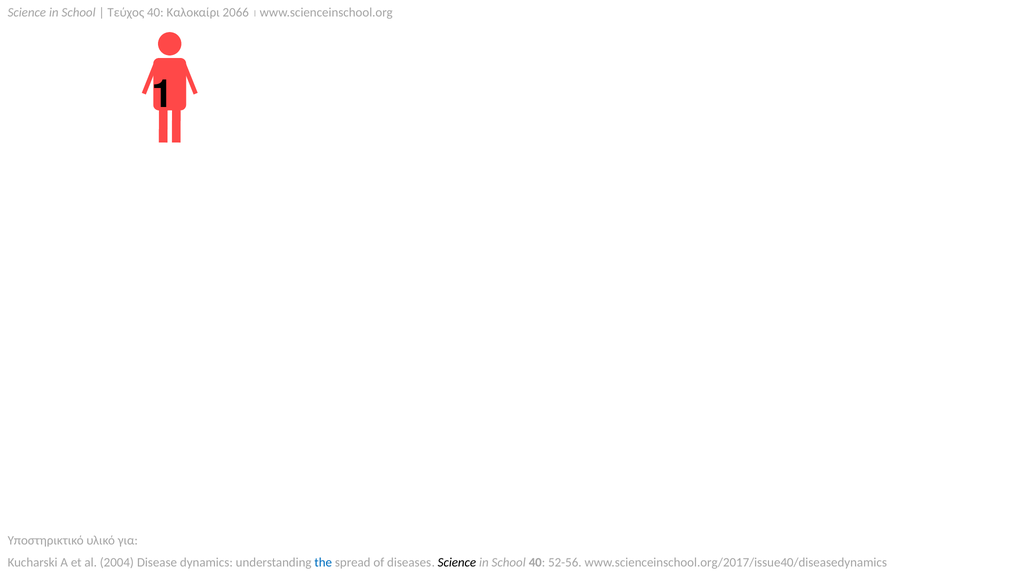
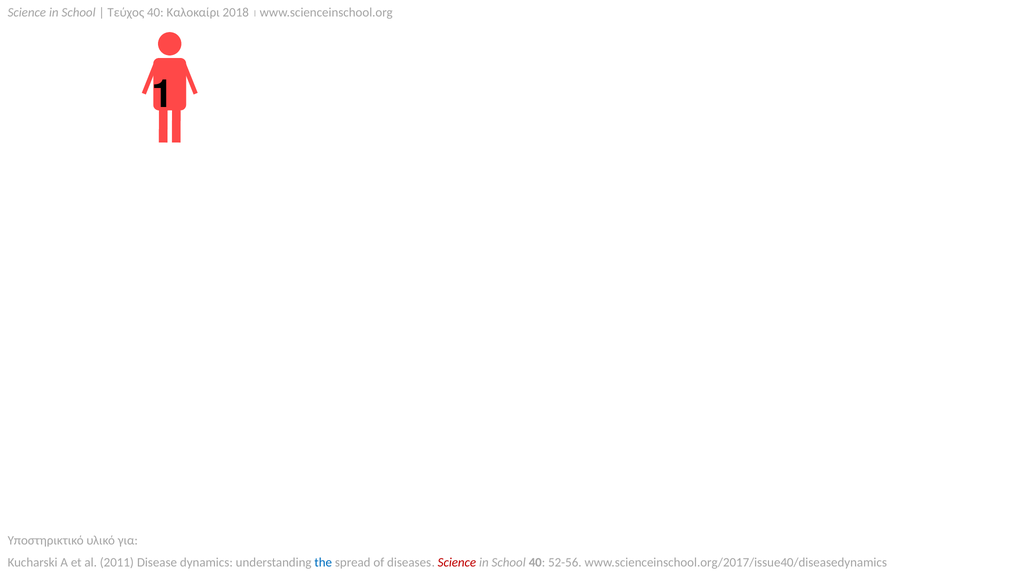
2066: 2066 -> 2018
2004: 2004 -> 2011
Science at (457, 562) colour: black -> red
